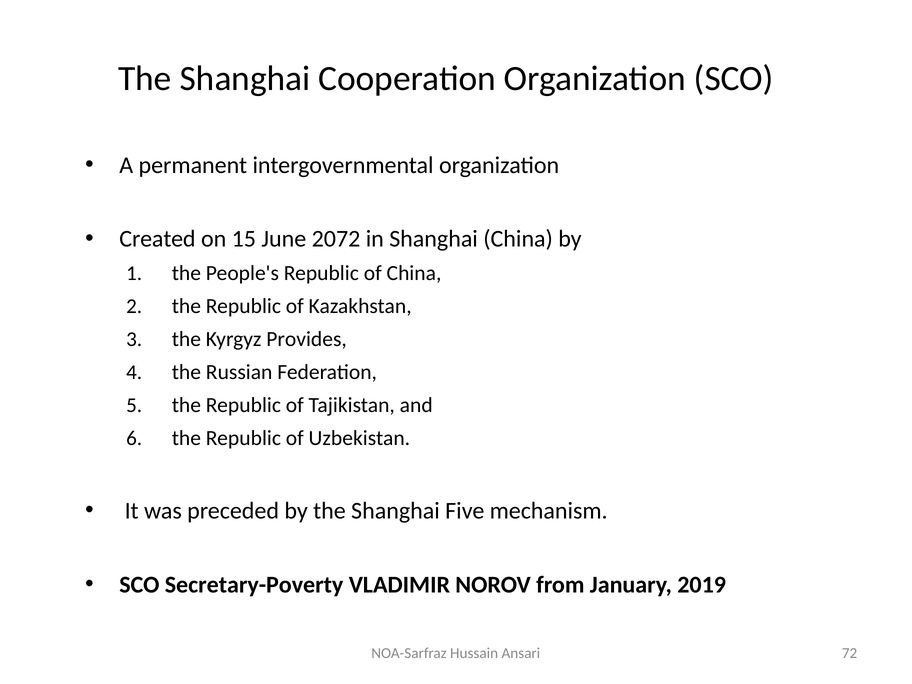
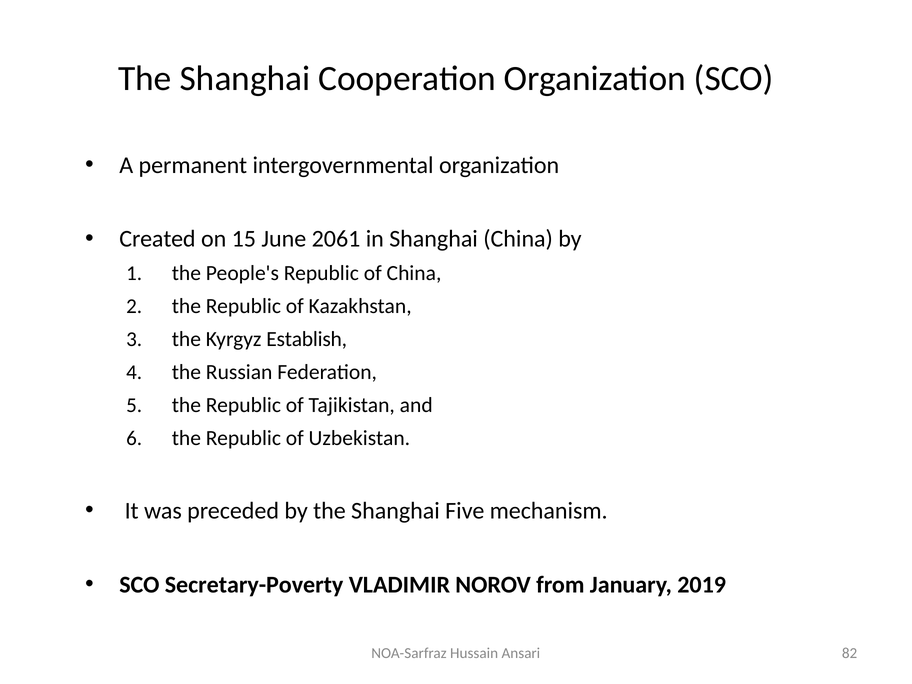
2072: 2072 -> 2061
Provides: Provides -> Establish
72: 72 -> 82
